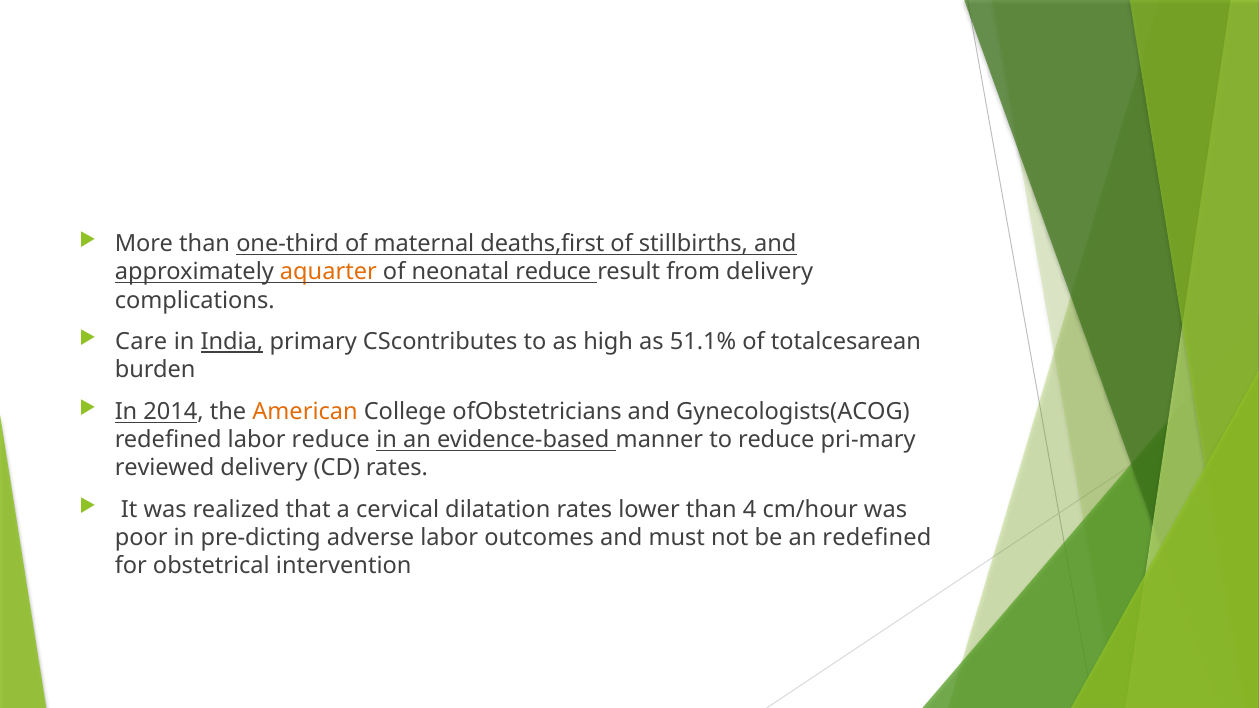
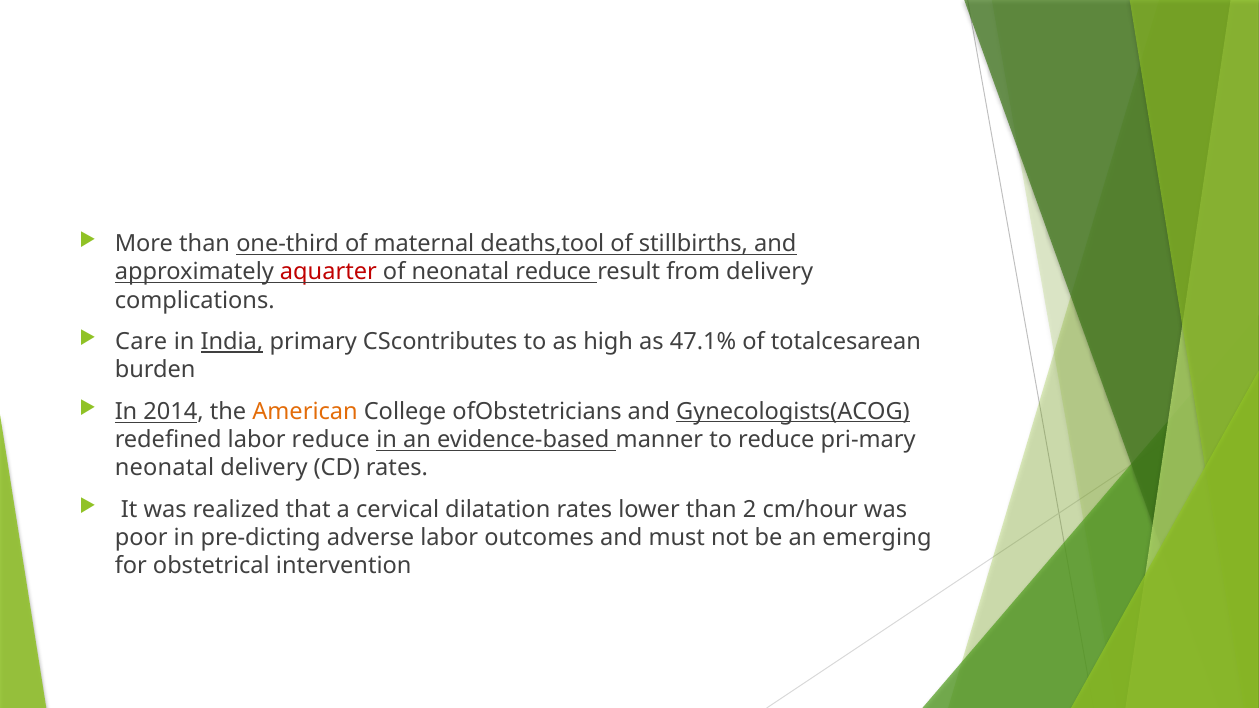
deaths,first: deaths,first -> deaths,tool
aquarter colour: orange -> red
51.1%: 51.1% -> 47.1%
Gynecologists(ACOG underline: none -> present
reviewed at (165, 468): reviewed -> neonatal
4: 4 -> 2
an redefined: redefined -> emerging
